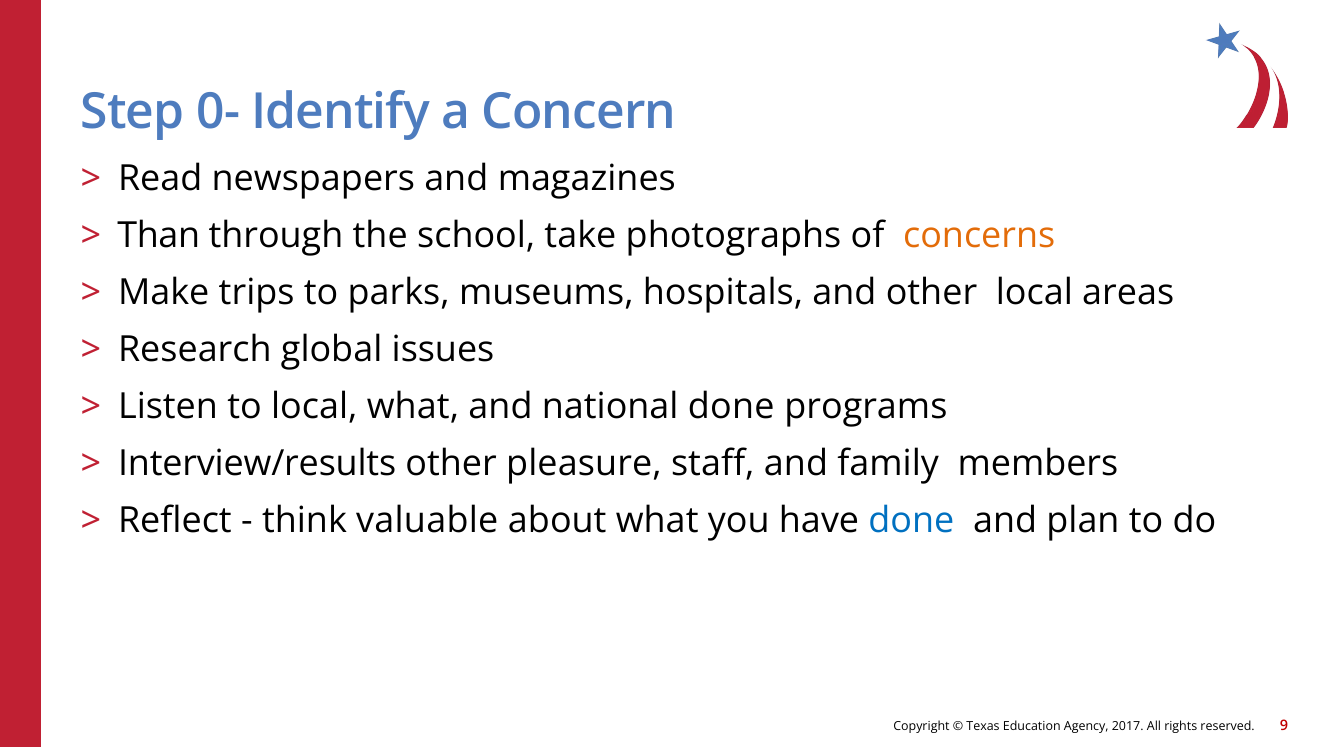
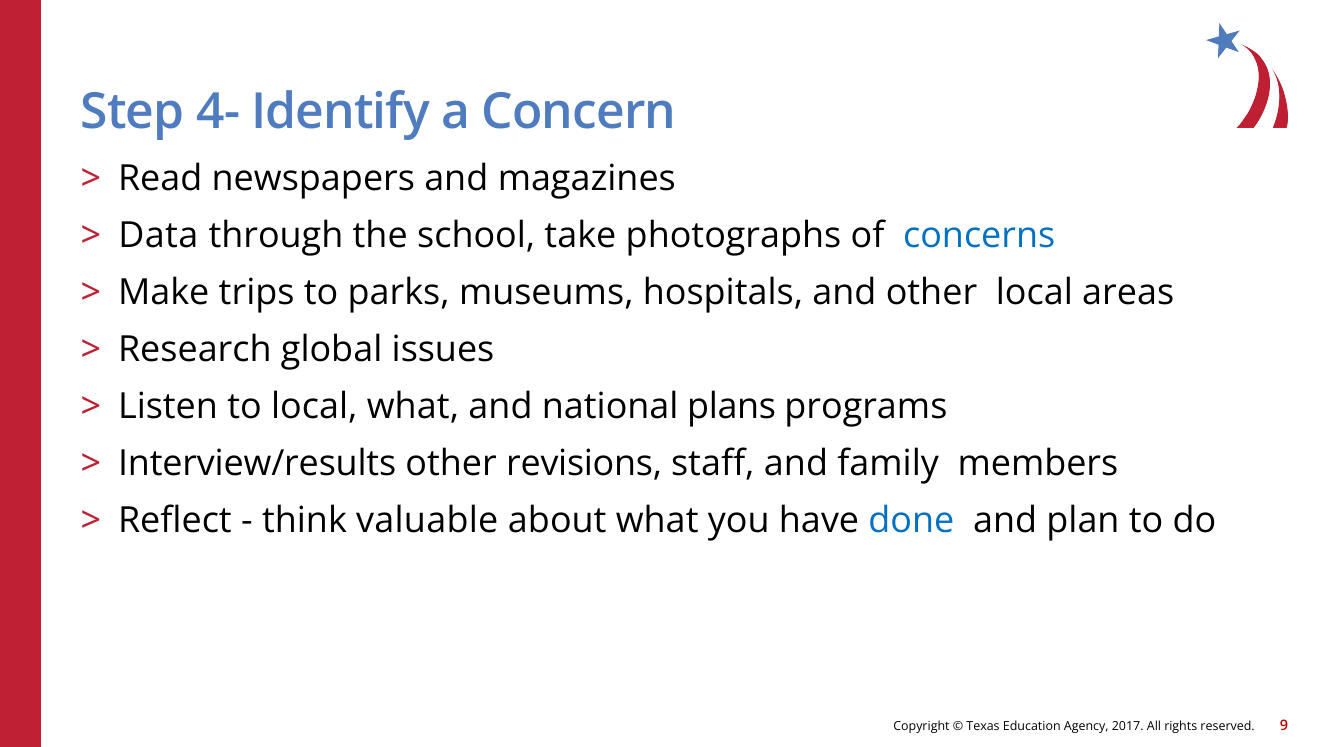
0-: 0- -> 4-
Than: Than -> Data
concerns colour: orange -> blue
national done: done -> plans
pleasure: pleasure -> revisions
